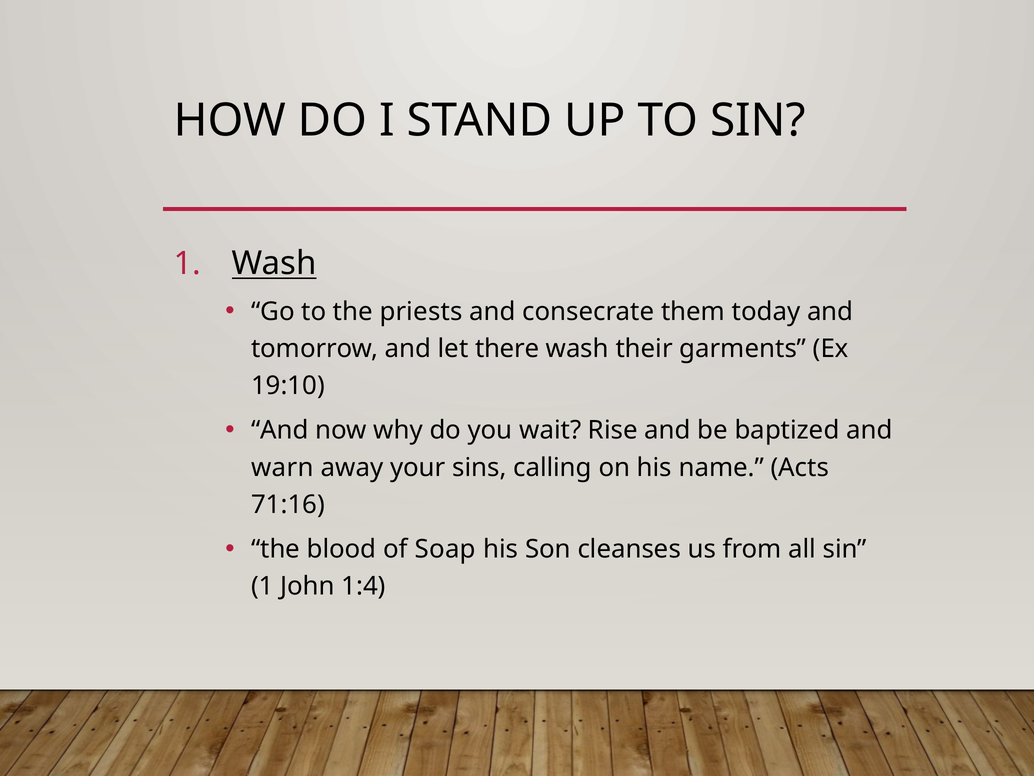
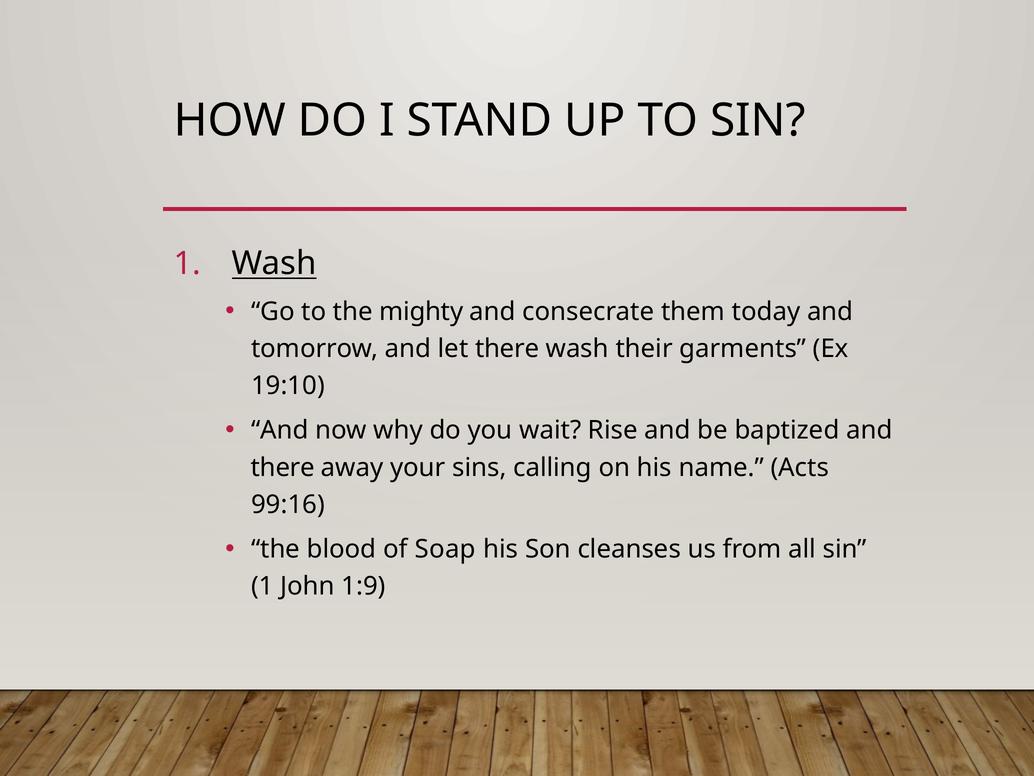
priests: priests -> mighty
warn at (283, 467): warn -> there
71:16: 71:16 -> 99:16
1:4: 1:4 -> 1:9
